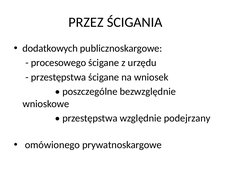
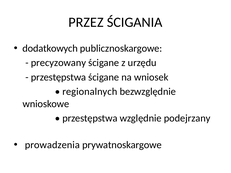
procesowego: procesowego -> precyzowany
poszczególne: poszczególne -> regionalnych
omówionego: omówionego -> prowadzenia
